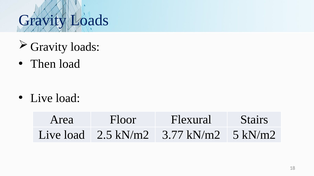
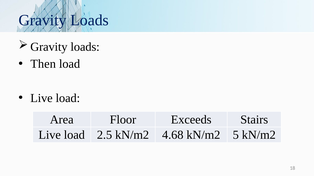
Flexural: Flexural -> Exceeds
3.77: 3.77 -> 4.68
